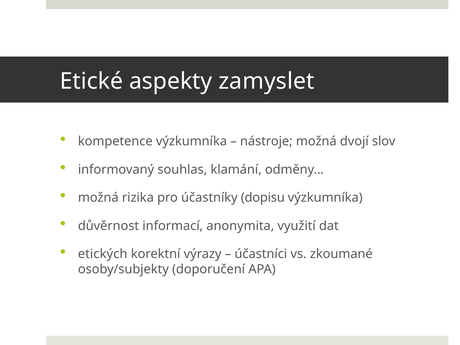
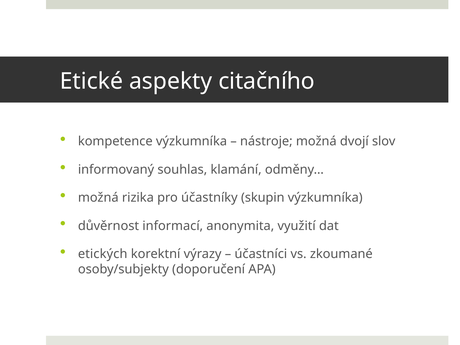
zamyslet: zamyslet -> citačního
dopisu: dopisu -> skupin
